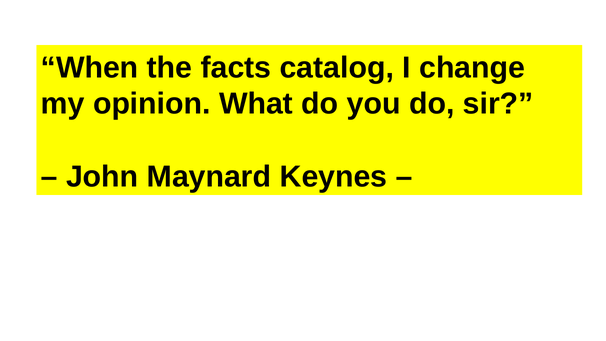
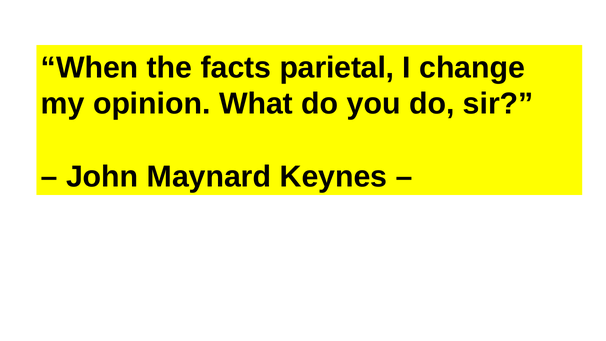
catalog: catalog -> parietal
